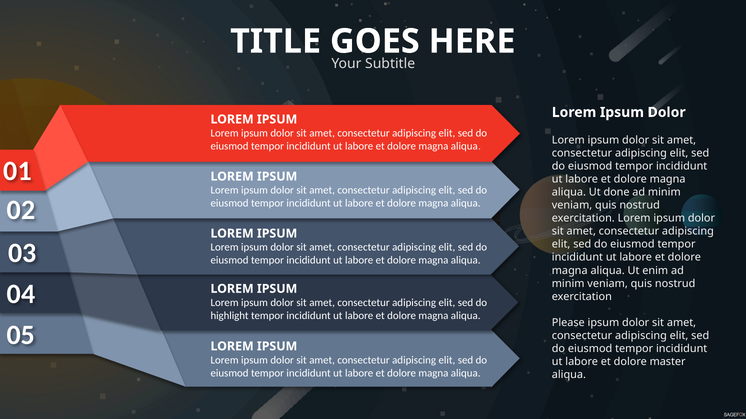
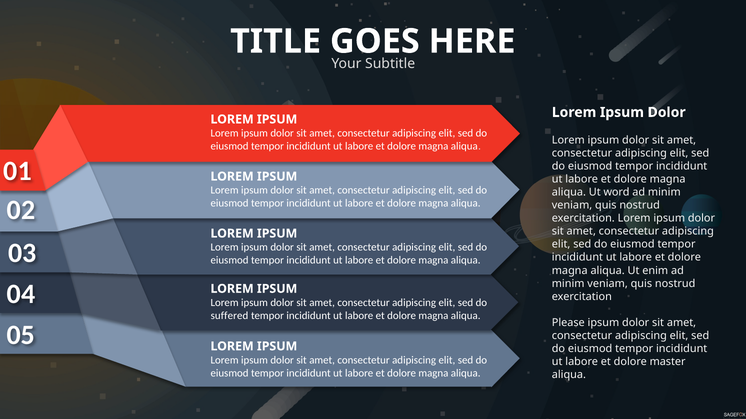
done: done -> word
highlight: highlight -> suffered
